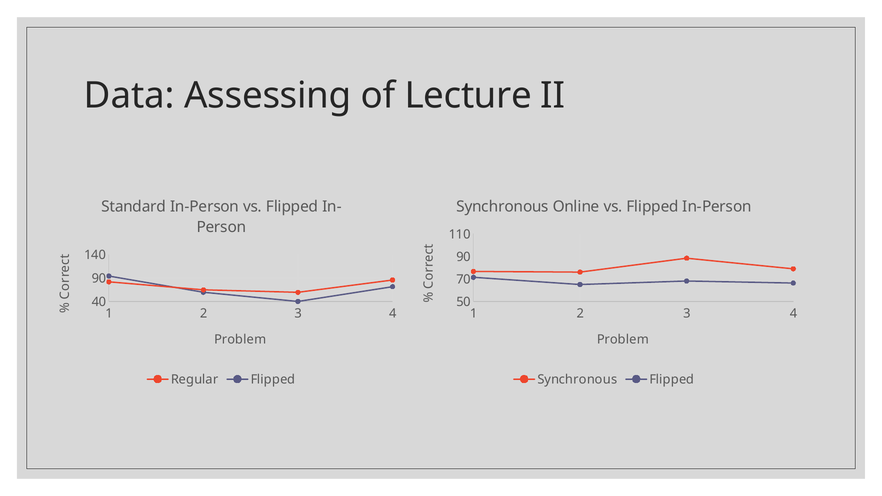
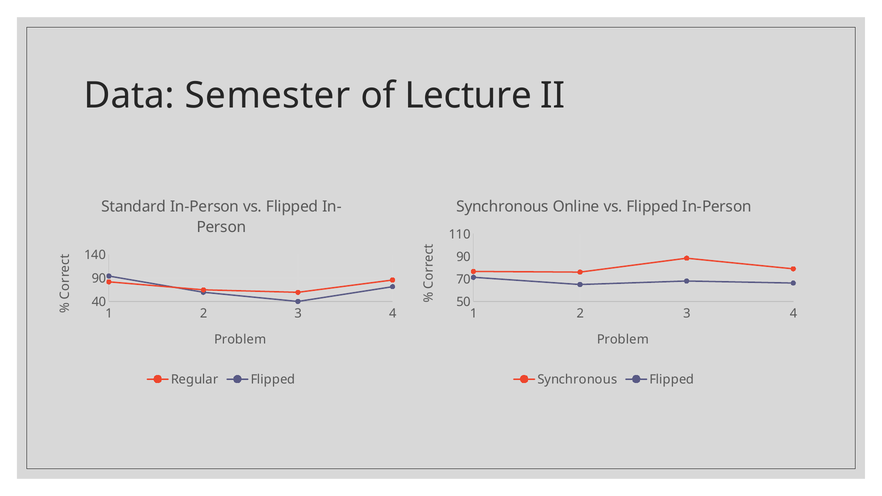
Assessing: Assessing -> Semester
